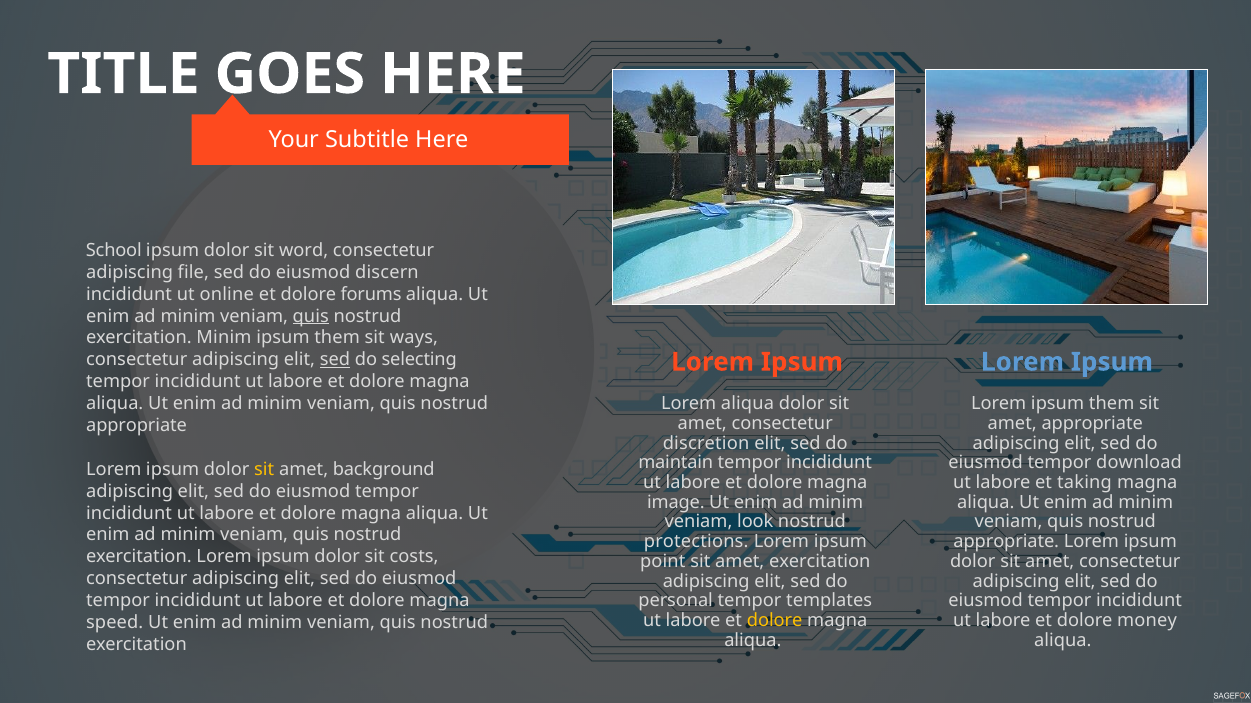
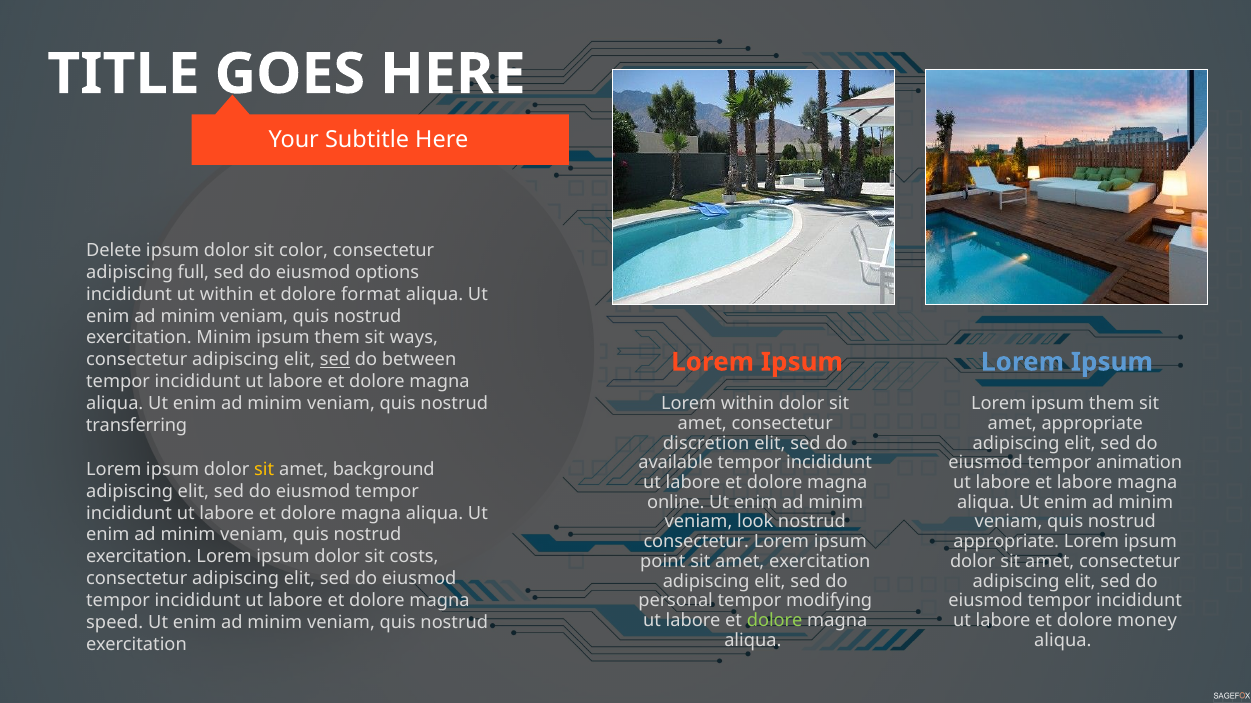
School: School -> Delete
word: word -> color
file: file -> full
discern: discern -> options
ut online: online -> within
forums: forums -> format
quis at (311, 316) underline: present -> none
selecting: selecting -> between
Lorem aliqua: aliqua -> within
appropriate at (137, 426): appropriate -> transferring
maintain: maintain -> available
download: download -> animation
et taking: taking -> labore
image: image -> online
protections at (696, 542): protections -> consectetur
templates: templates -> modifying
dolore at (775, 621) colour: yellow -> light green
